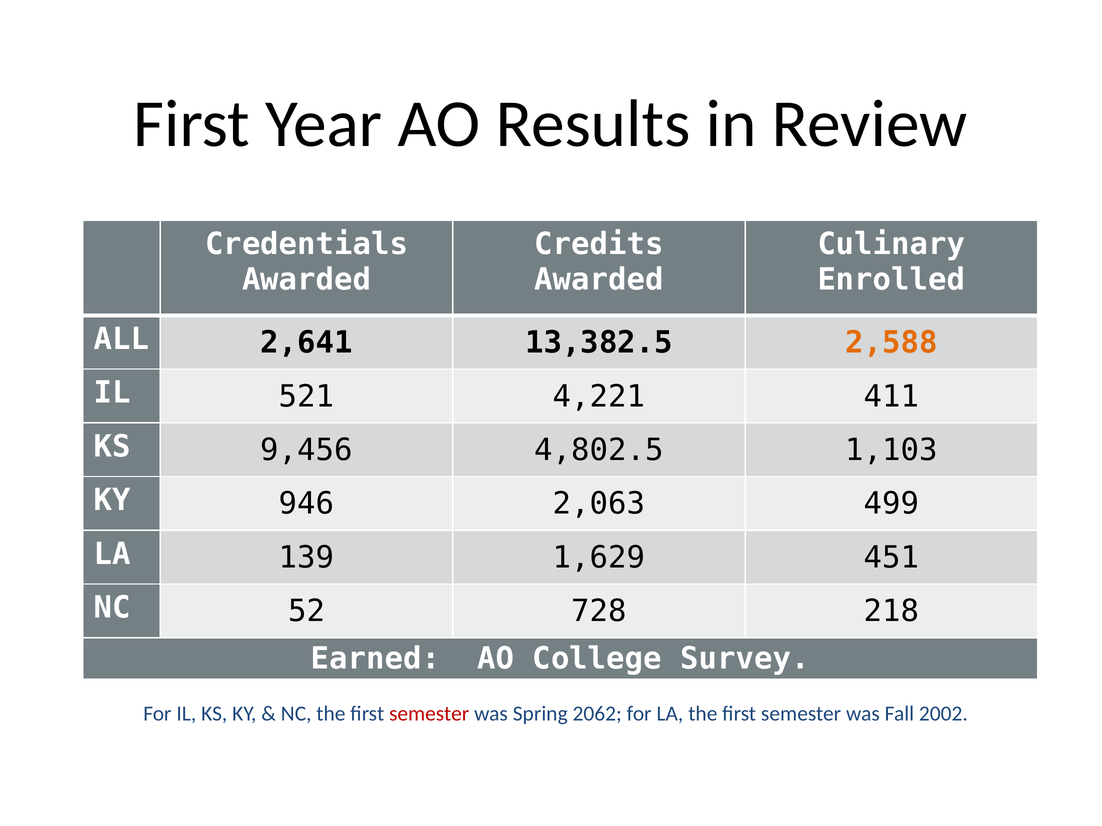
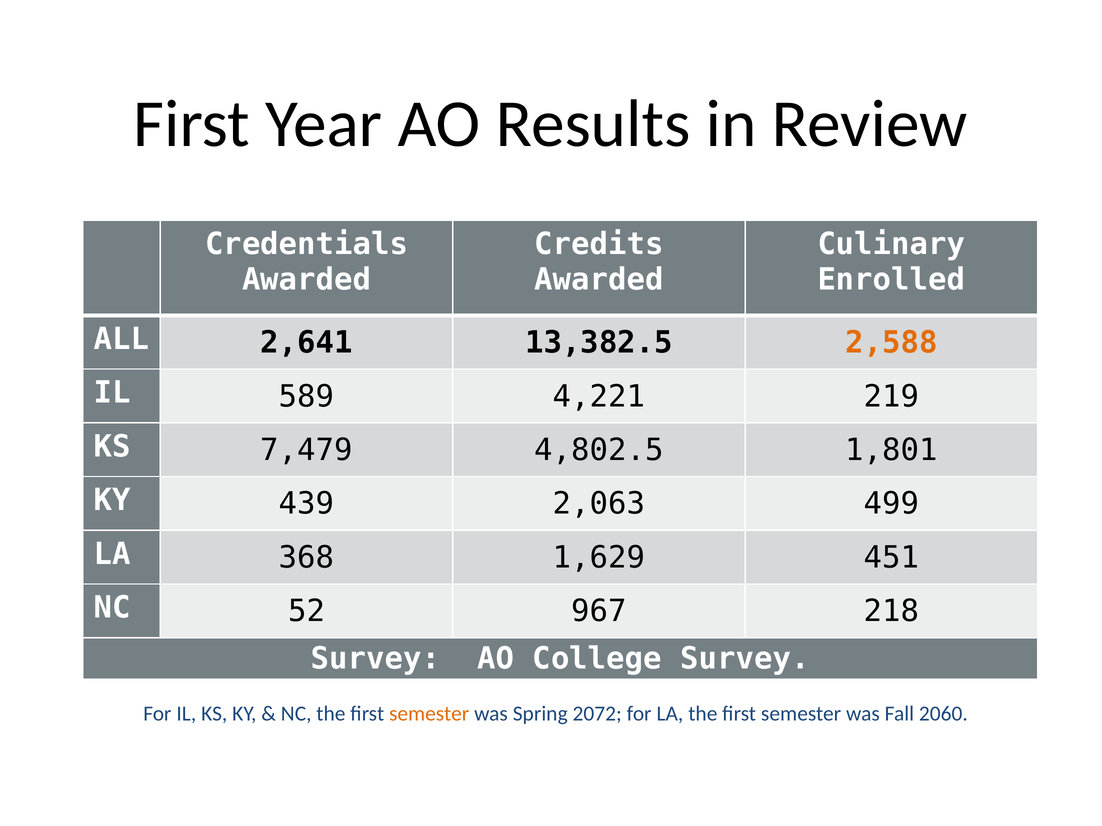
521: 521 -> 589
411: 411 -> 219
9,456: 9,456 -> 7,479
1,103: 1,103 -> 1,801
946: 946 -> 439
139: 139 -> 368
728: 728 -> 967
Earned at (376, 659): Earned -> Survey
semester at (429, 714) colour: red -> orange
2062: 2062 -> 2072
2002: 2002 -> 2060
